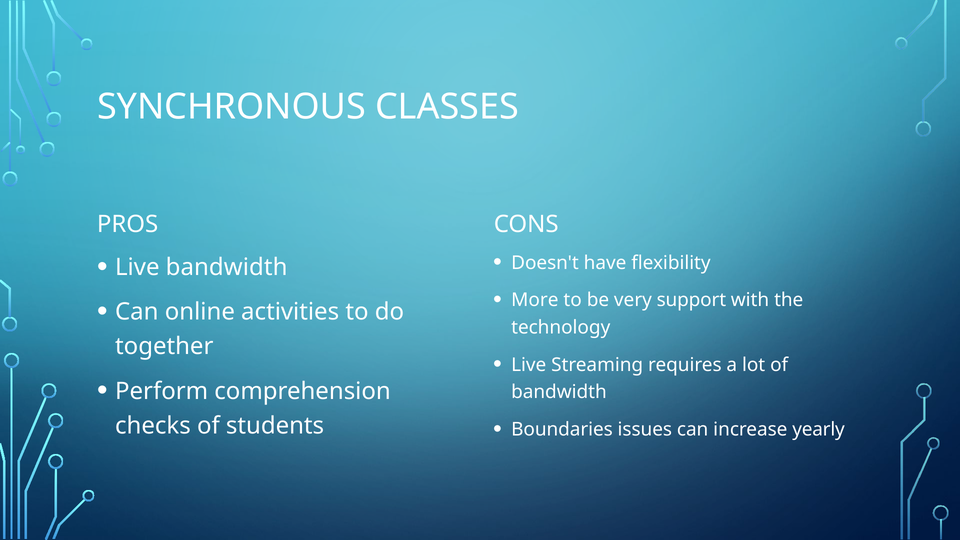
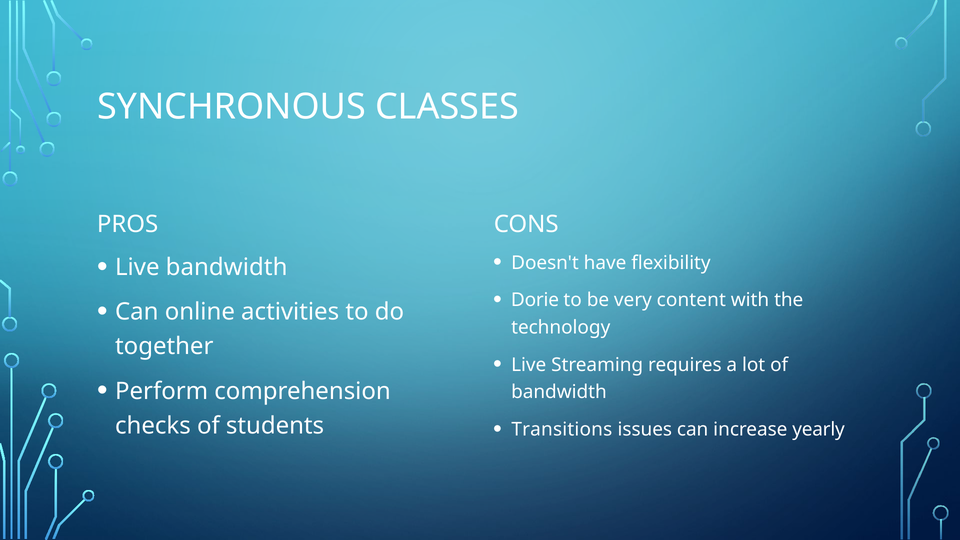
More: More -> Dorie
support: support -> content
Boundaries: Boundaries -> Transitions
